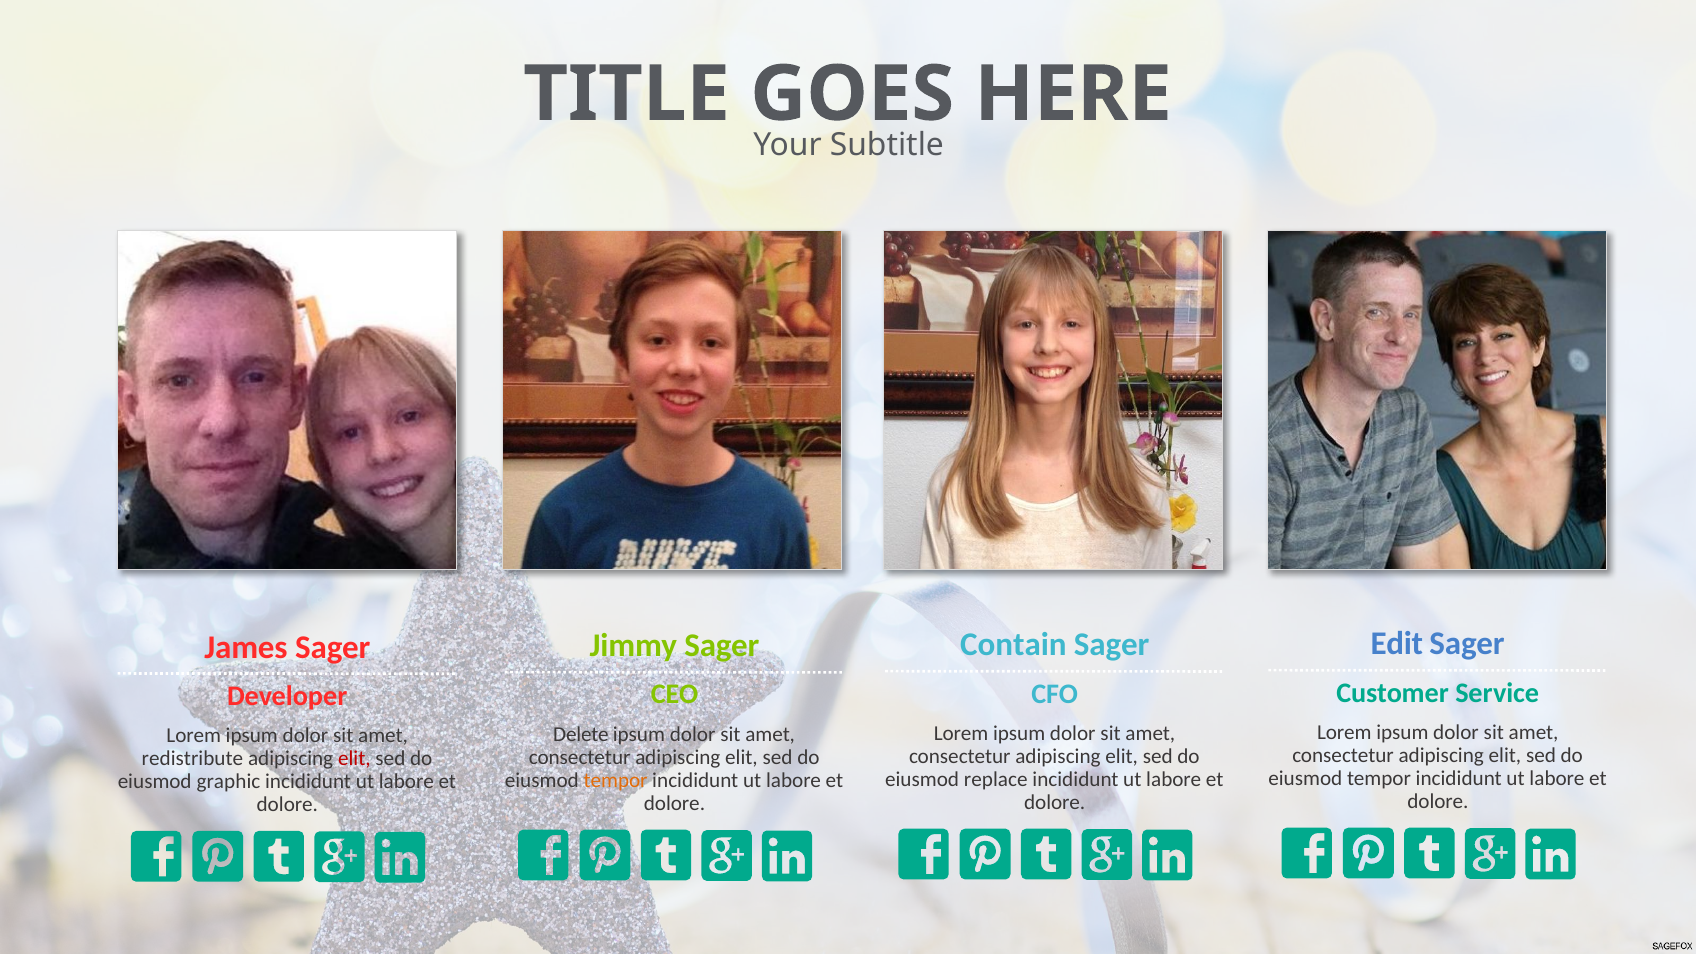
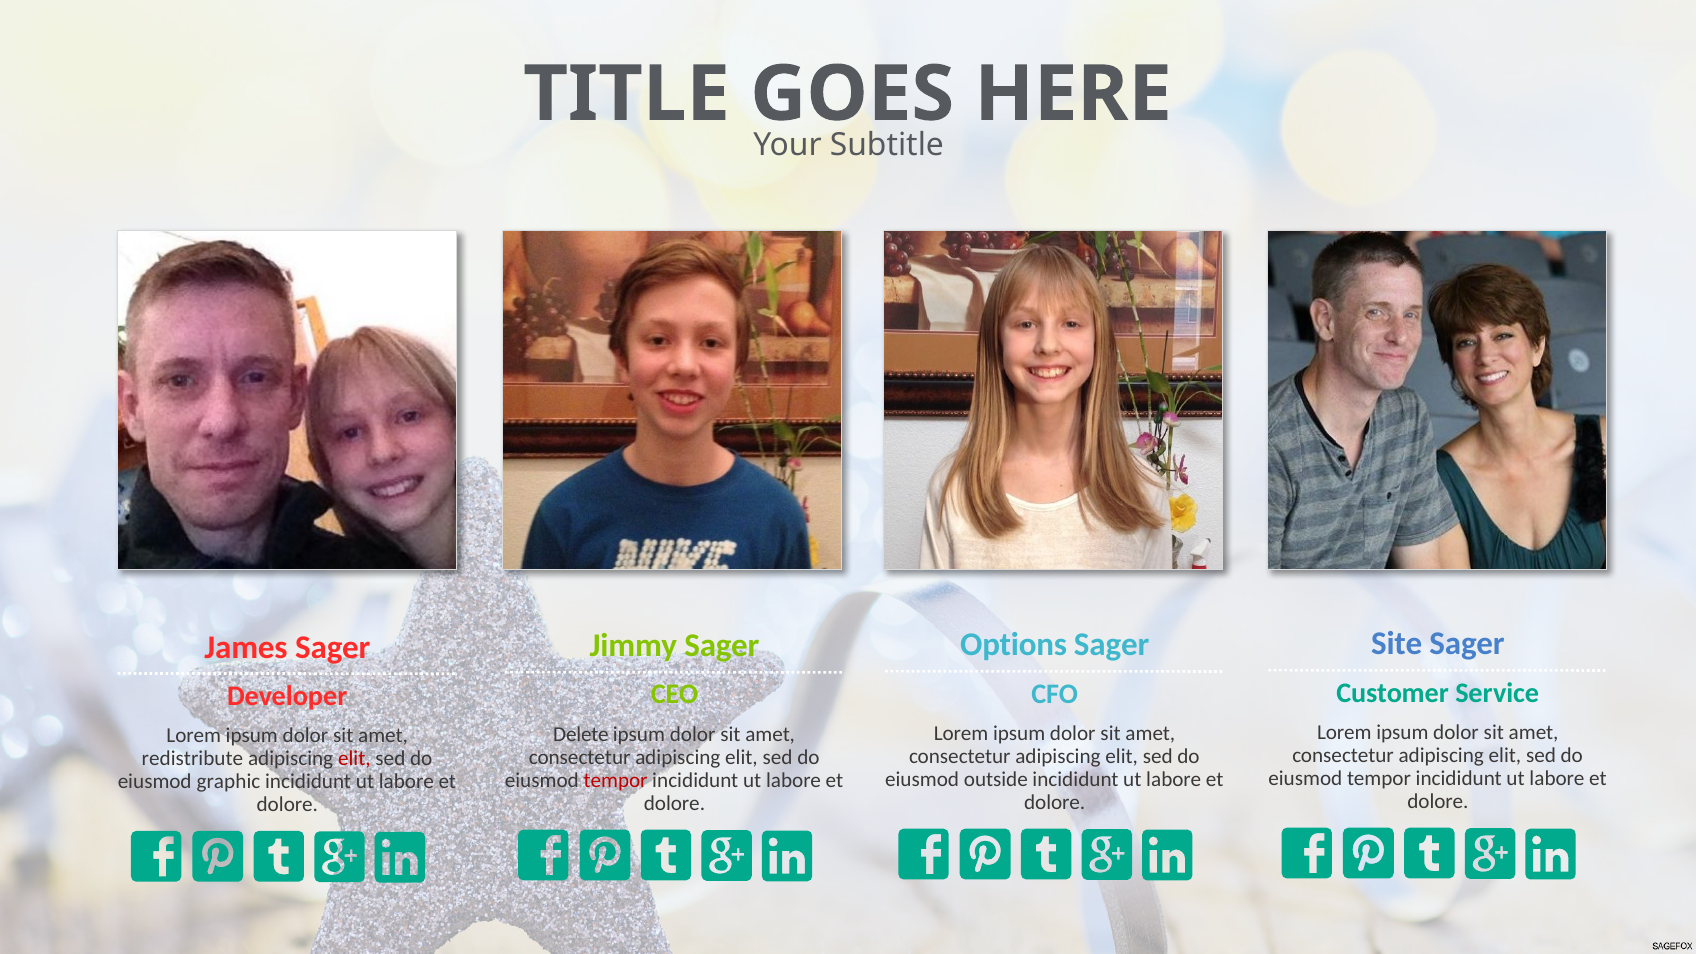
Edit: Edit -> Site
Contain: Contain -> Options
replace: replace -> outside
tempor at (616, 780) colour: orange -> red
